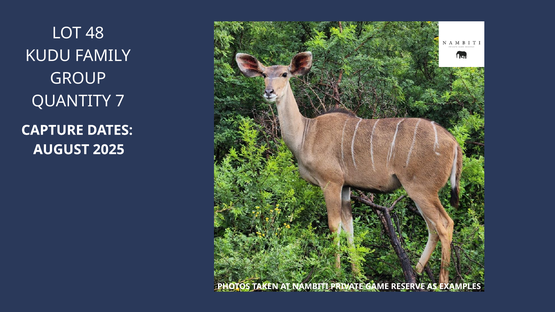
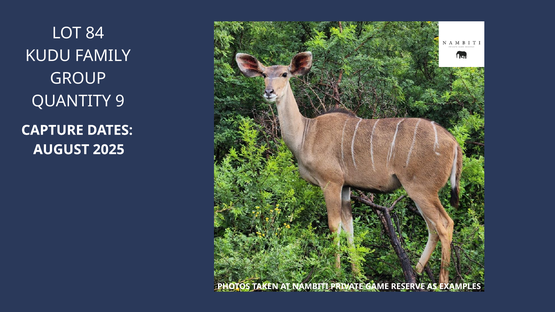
48: 48 -> 84
7: 7 -> 9
